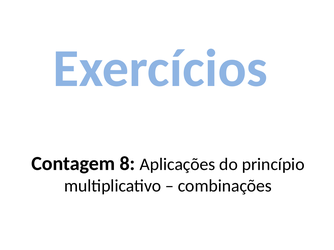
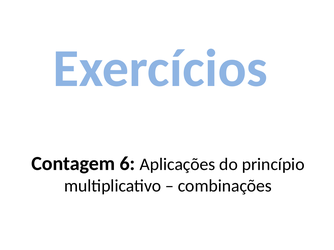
8: 8 -> 6
